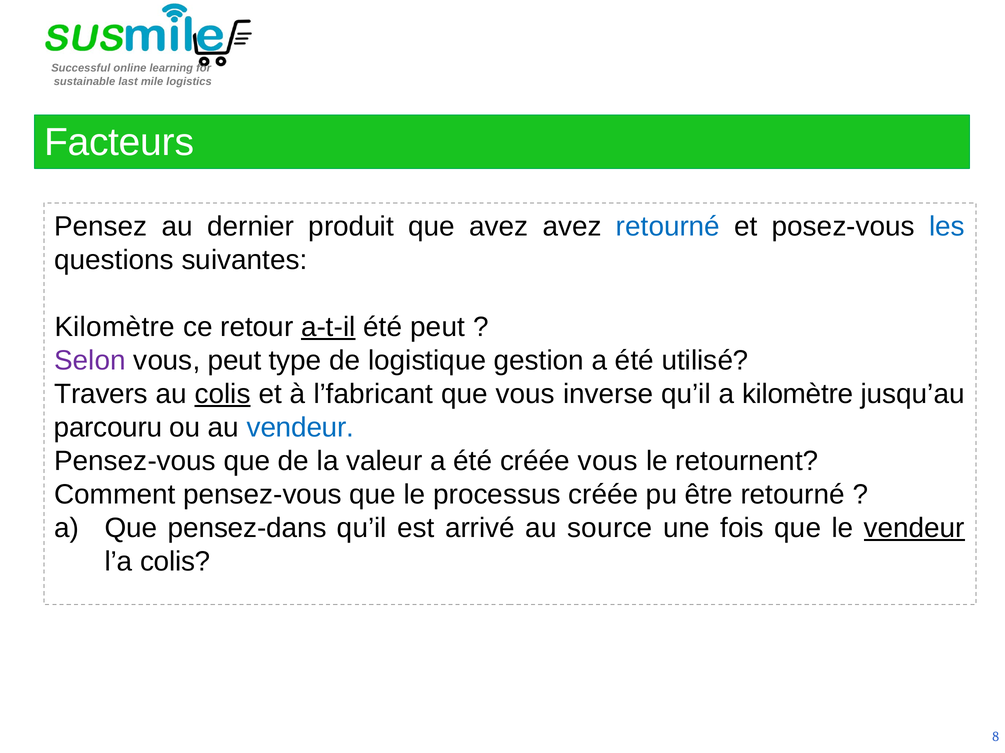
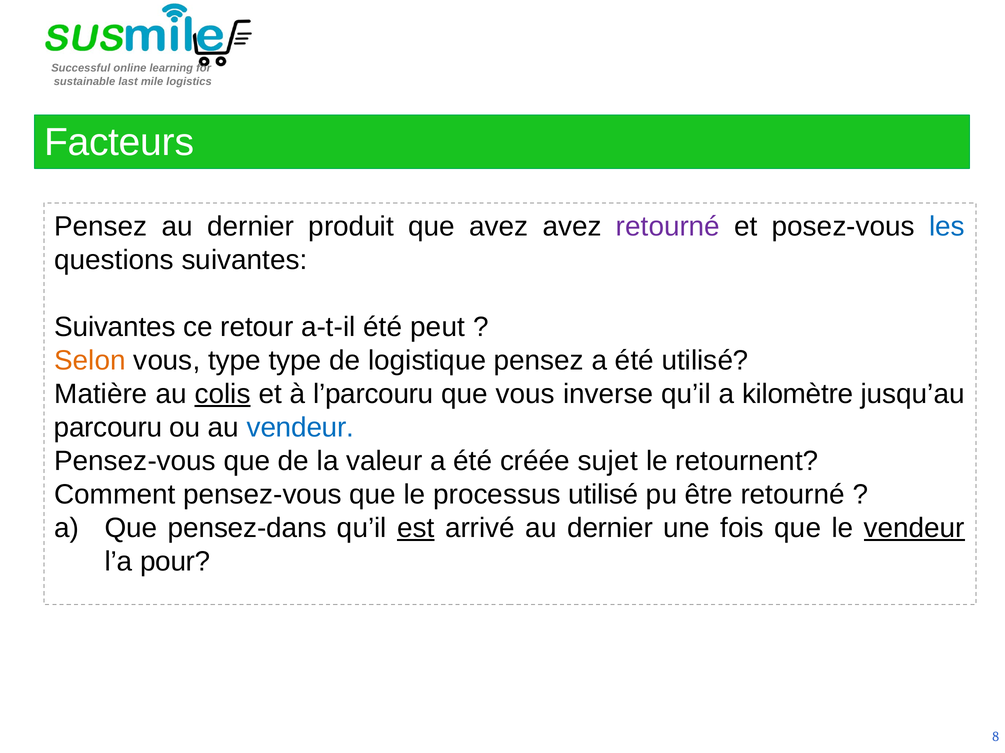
retourné at (668, 227) colour: blue -> purple
Kilomètre at (115, 327): Kilomètre -> Suivantes
a-t-il underline: present -> none
Selon colour: purple -> orange
vous peut: peut -> type
logistique gestion: gestion -> pensez
Travers: Travers -> Matière
l’fabricant: l’fabricant -> l’parcouru
créée vous: vous -> sujet
processus créée: créée -> utilisé
est underline: none -> present
arrivé au source: source -> dernier
l’a colis: colis -> pour
